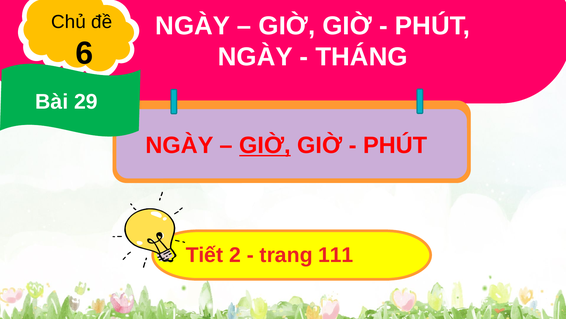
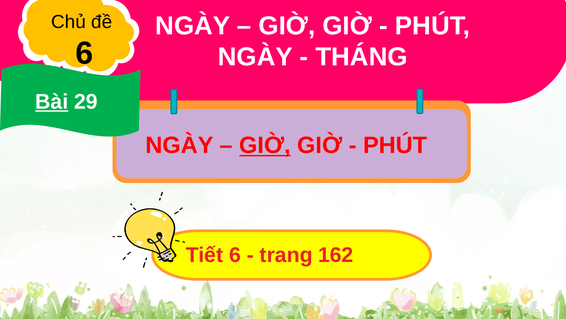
Bài underline: none -> present
Tiết 2: 2 -> 6
111: 111 -> 162
